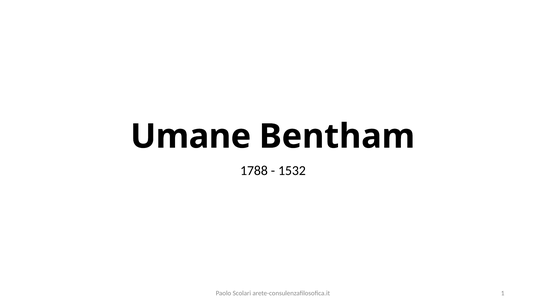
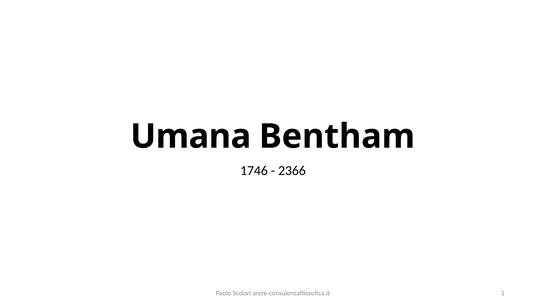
Umane: Umane -> Umana
1788: 1788 -> 1746
1532: 1532 -> 2366
